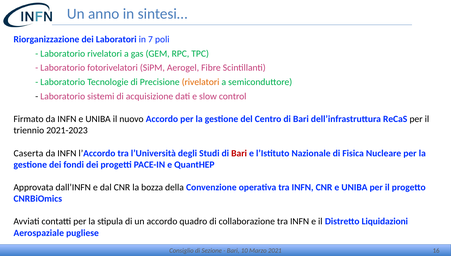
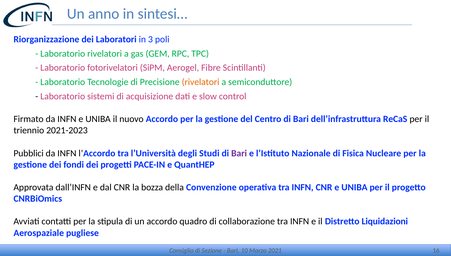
7: 7 -> 3
Caserta: Caserta -> Pubblici
Bari at (239, 154) colour: red -> purple
